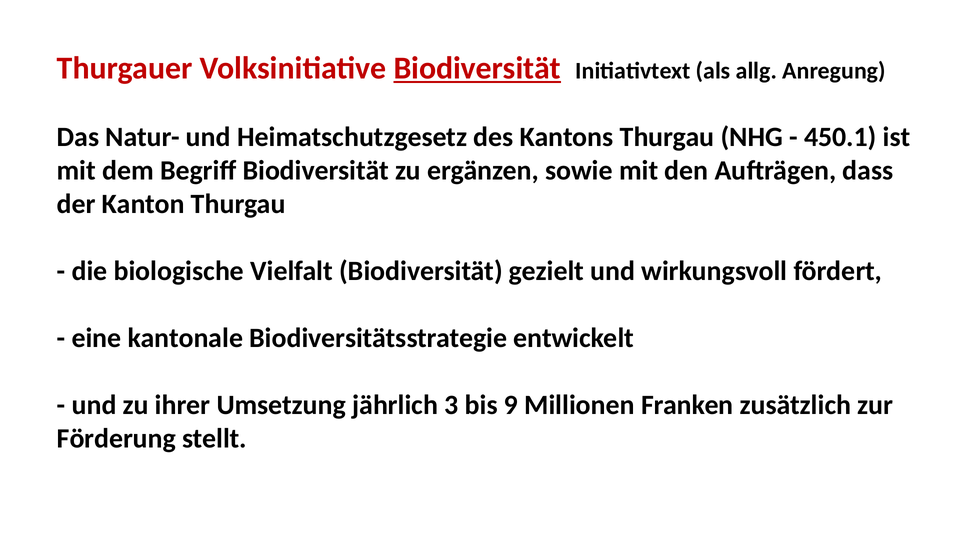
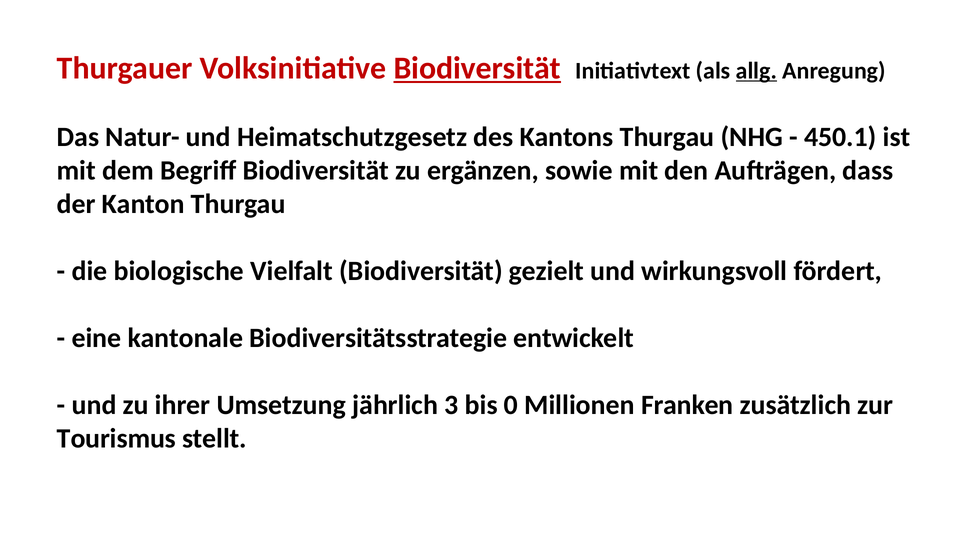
allg underline: none -> present
9: 9 -> 0
Förderung: Förderung -> Tourismus
